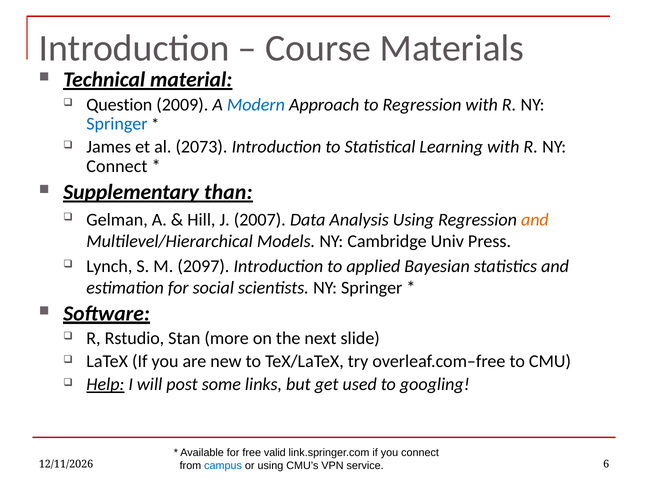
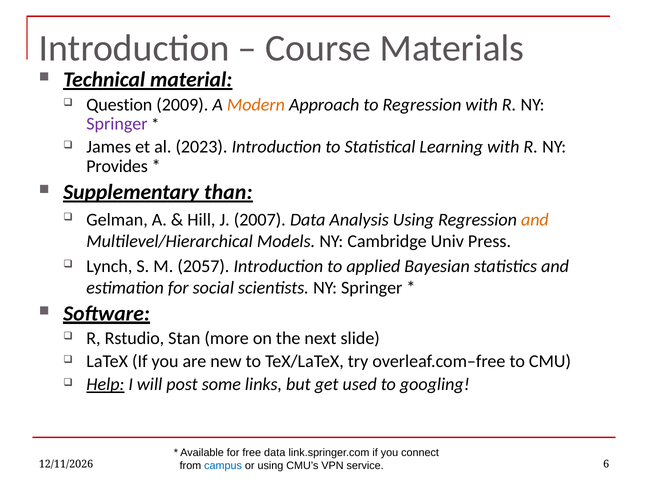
Modern colour: blue -> orange
Springer at (117, 124) colour: blue -> purple
2073: 2073 -> 2023
Connect at (117, 166): Connect -> Provides
2097: 2097 -> 2057
free valid: valid -> data
